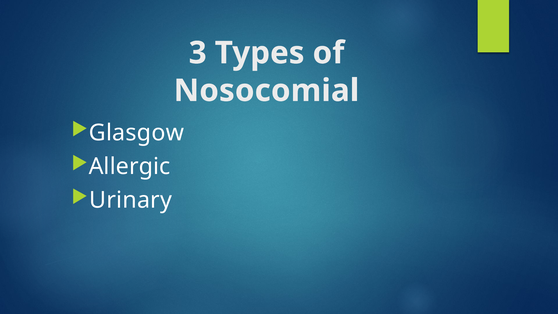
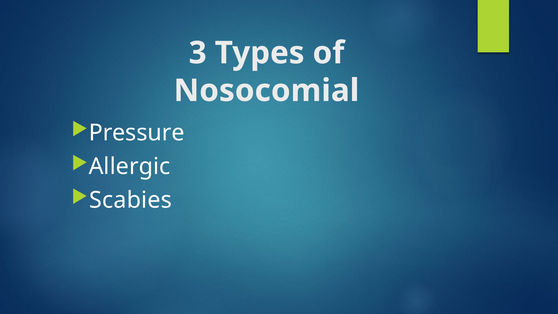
Glasgow: Glasgow -> Pressure
Urinary: Urinary -> Scabies
